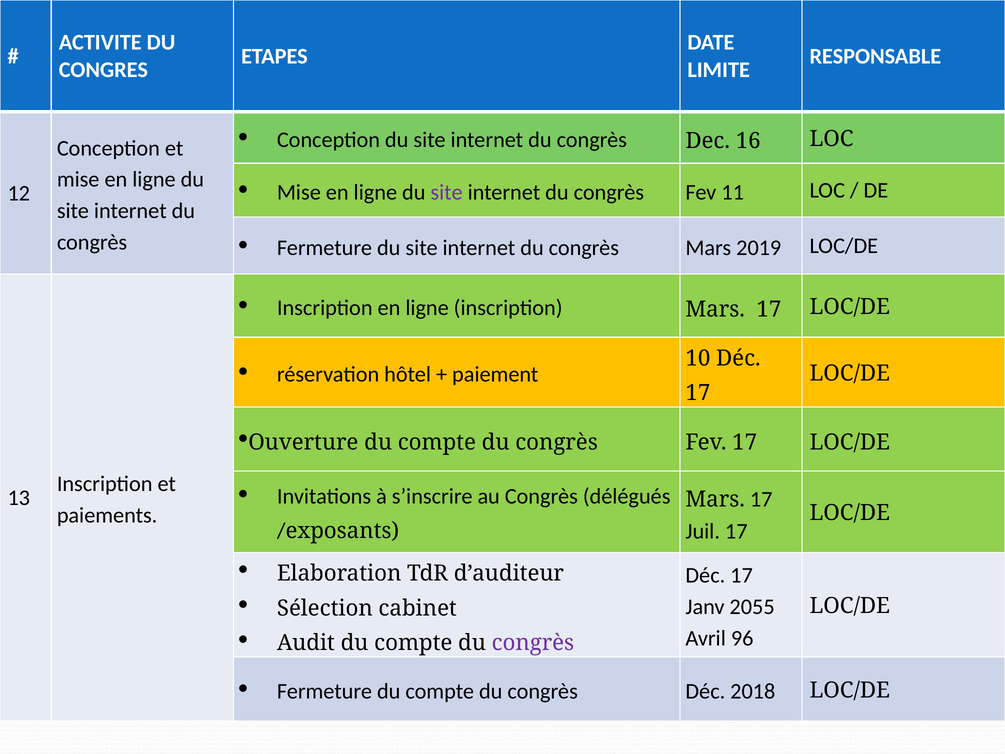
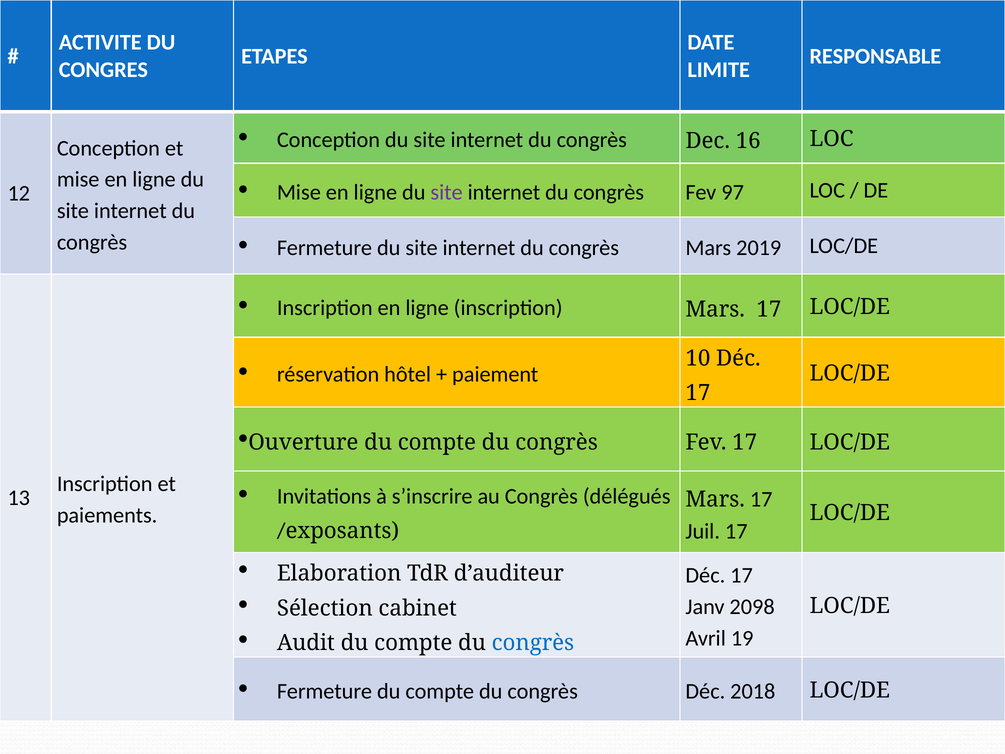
11: 11 -> 97
2055: 2055 -> 2098
96: 96 -> 19
congrès at (533, 643) colour: purple -> blue
